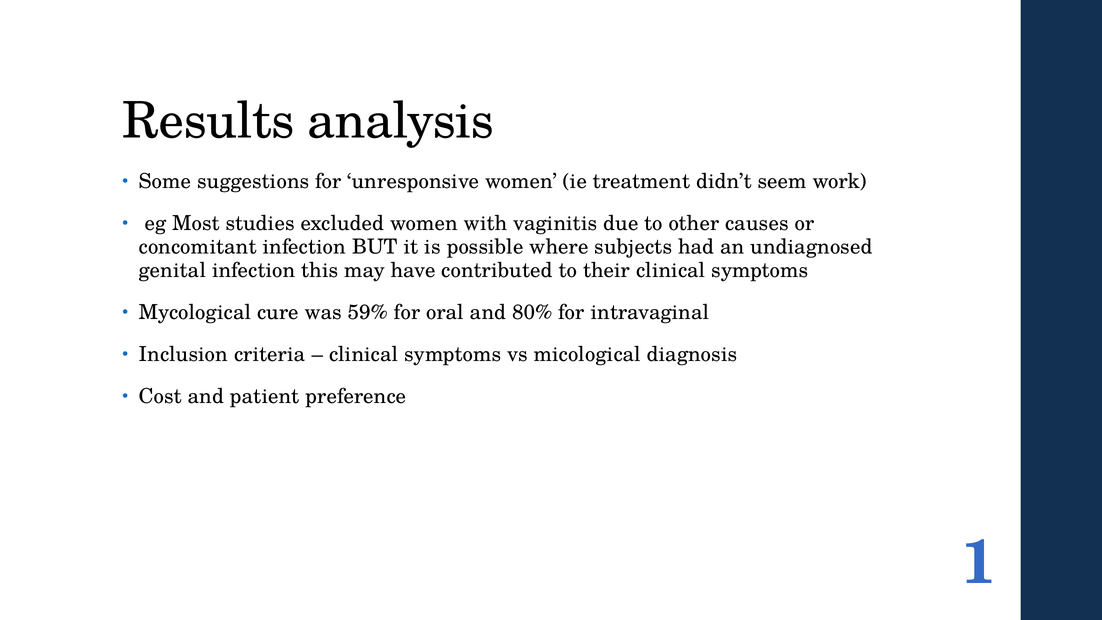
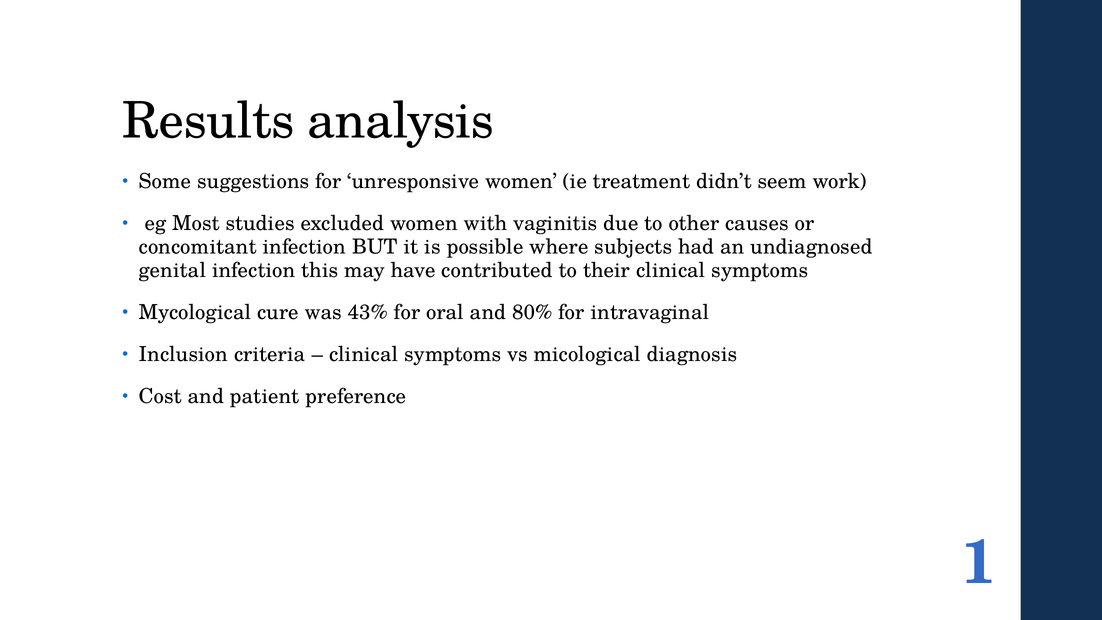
59%: 59% -> 43%
